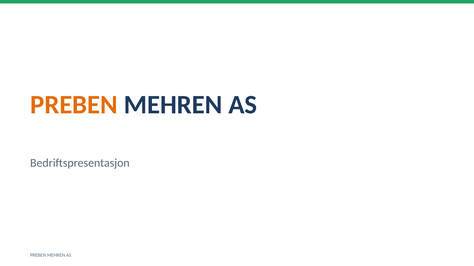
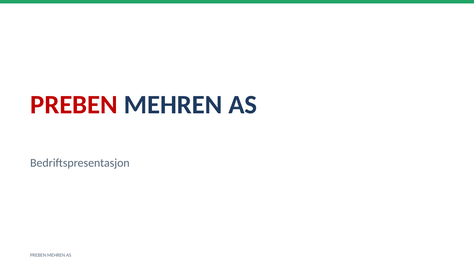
PREBEN at (74, 105) colour: orange -> red
